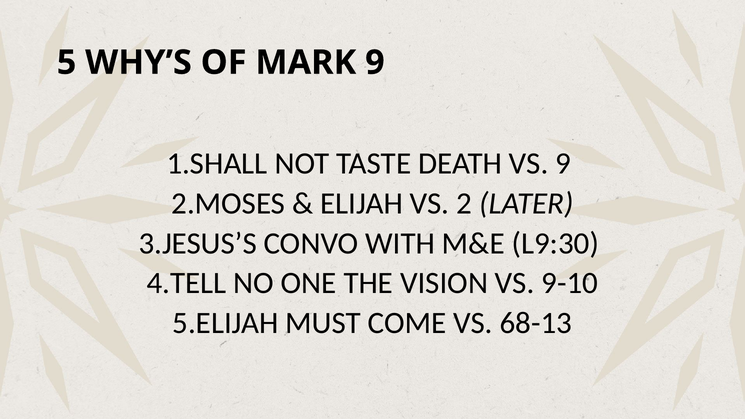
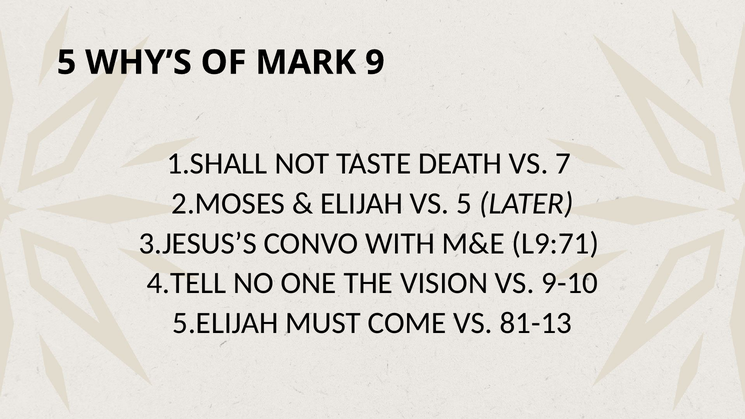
VS 9: 9 -> 7
VS 2: 2 -> 5
L9:30: L9:30 -> L9:71
68-13: 68-13 -> 81-13
